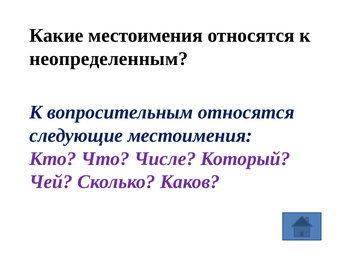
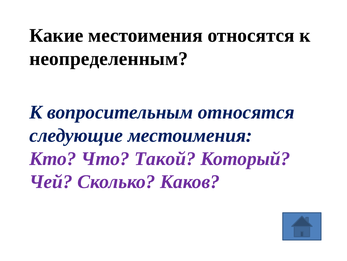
Числе: Числе -> Такой
